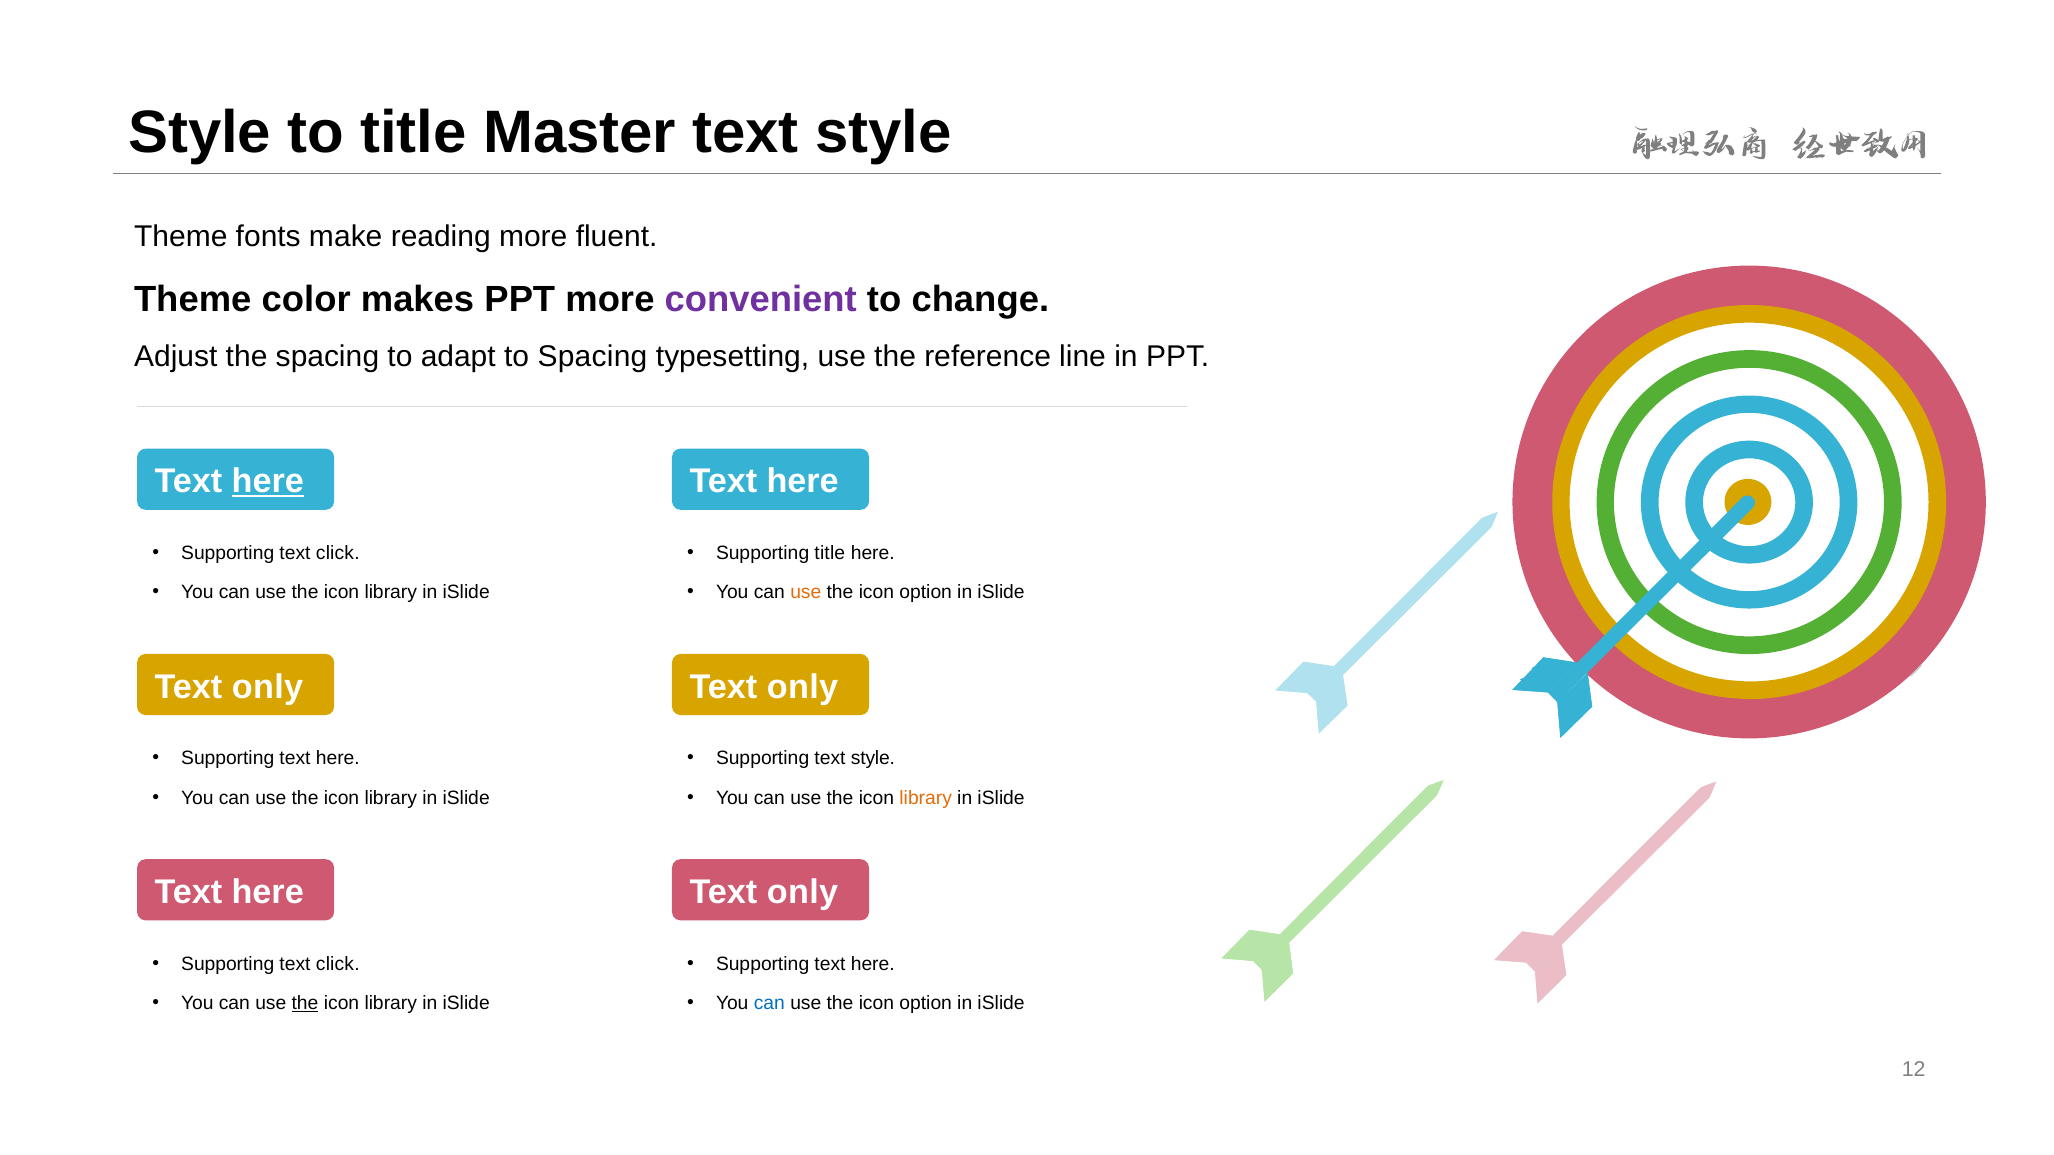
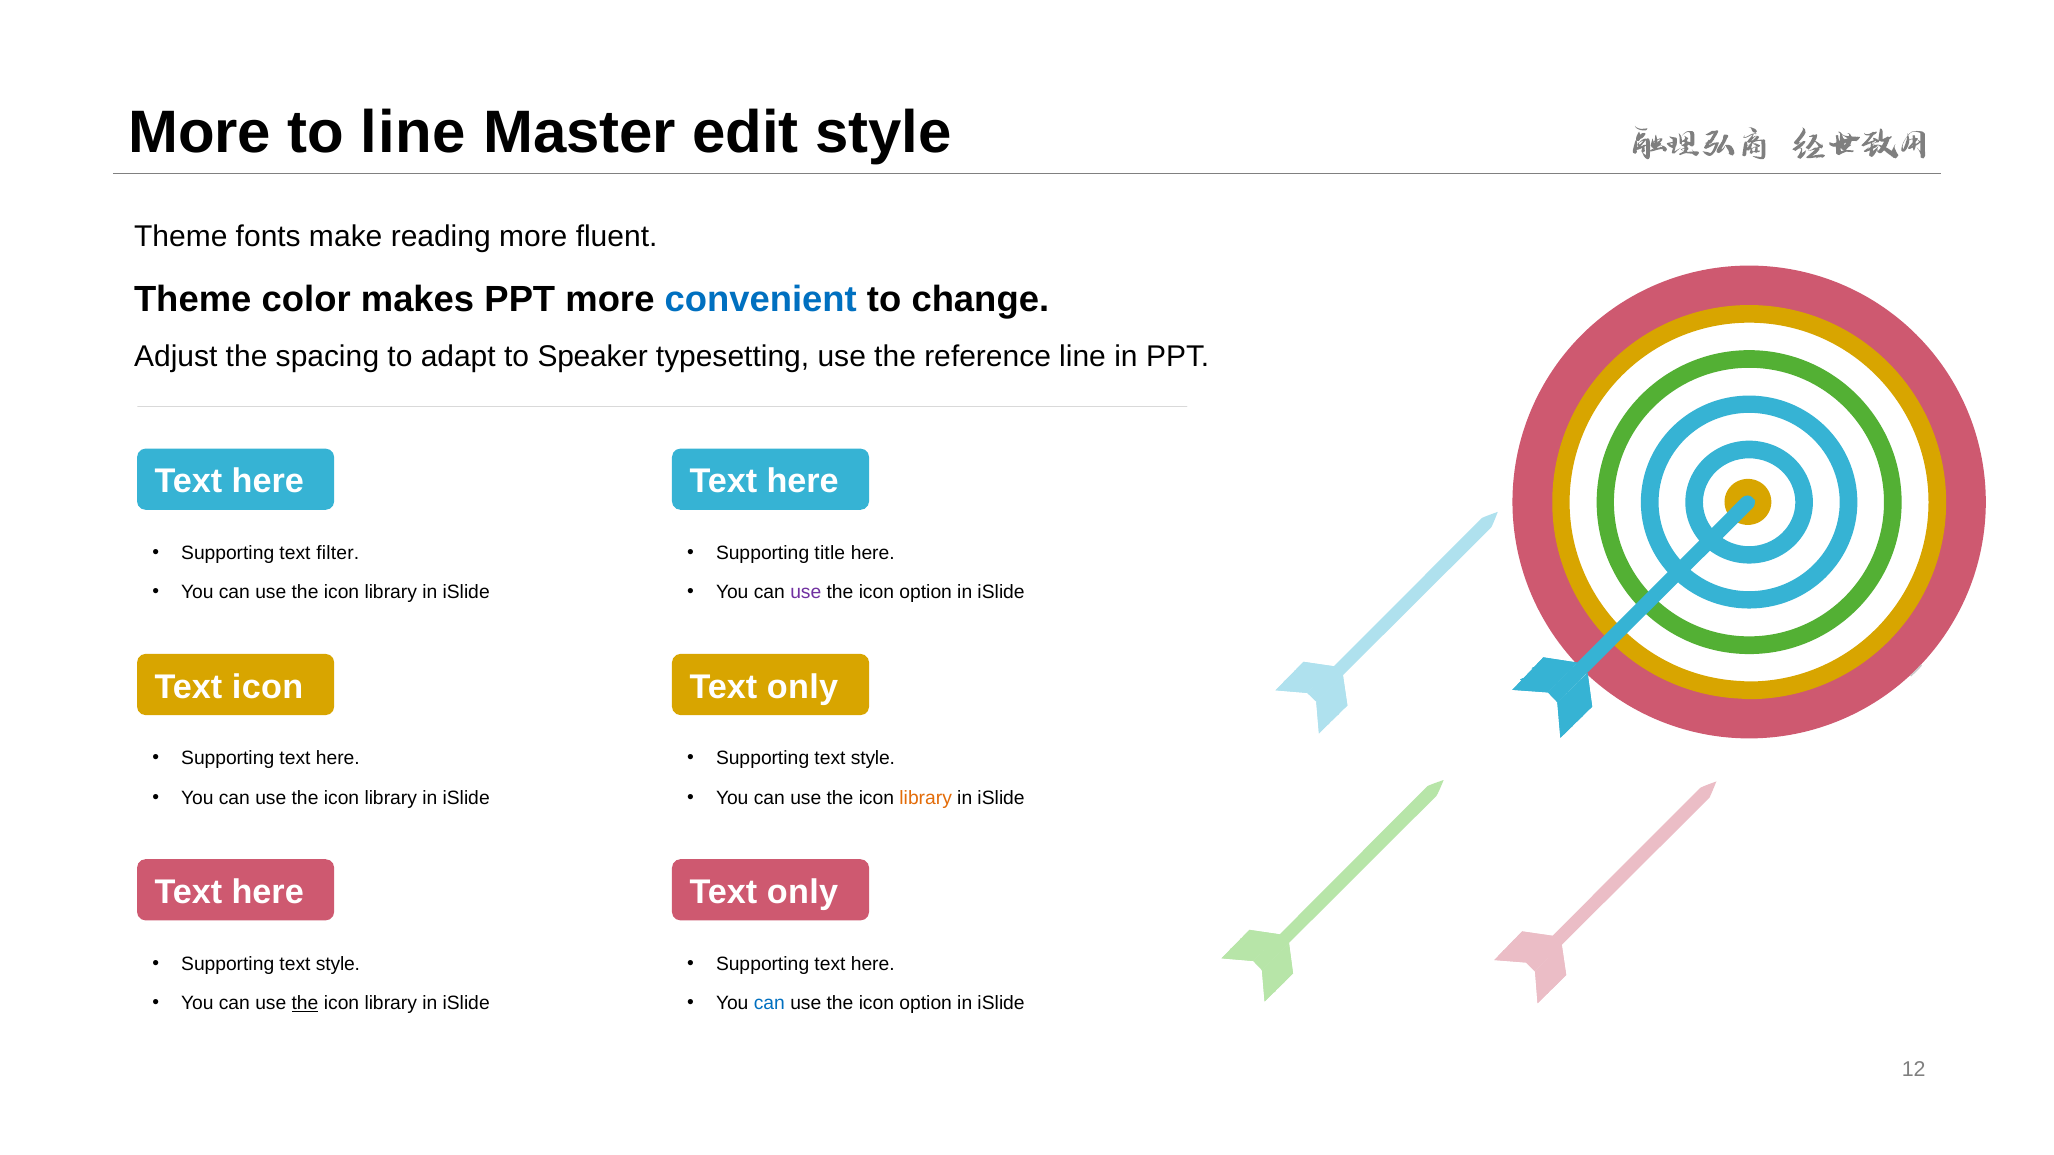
Style at (200, 133): Style -> More
to title: title -> line
Master text: text -> edit
convenient colour: purple -> blue
to Spacing: Spacing -> Speaker
here at (268, 482) underline: present -> none
click at (338, 553): click -> filter
use at (806, 593) colour: orange -> purple
only at (268, 687): only -> icon
click at (338, 964): click -> style
